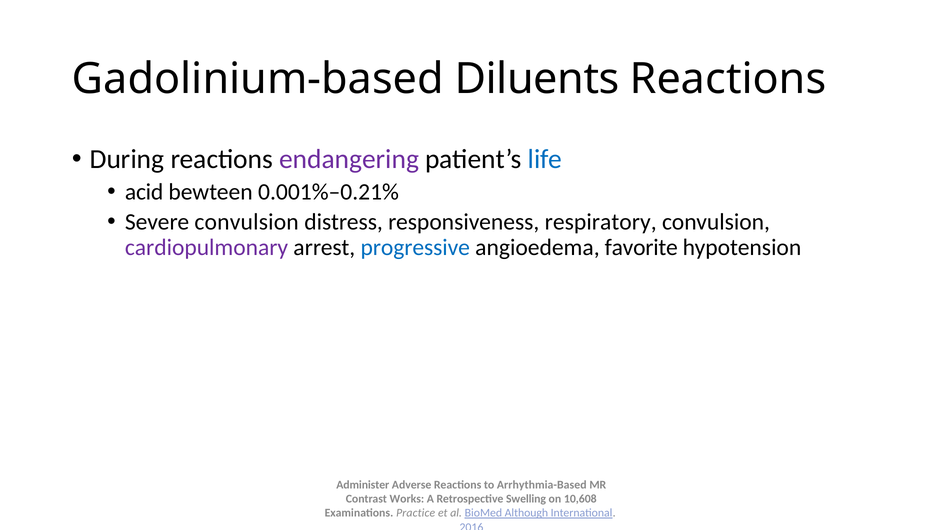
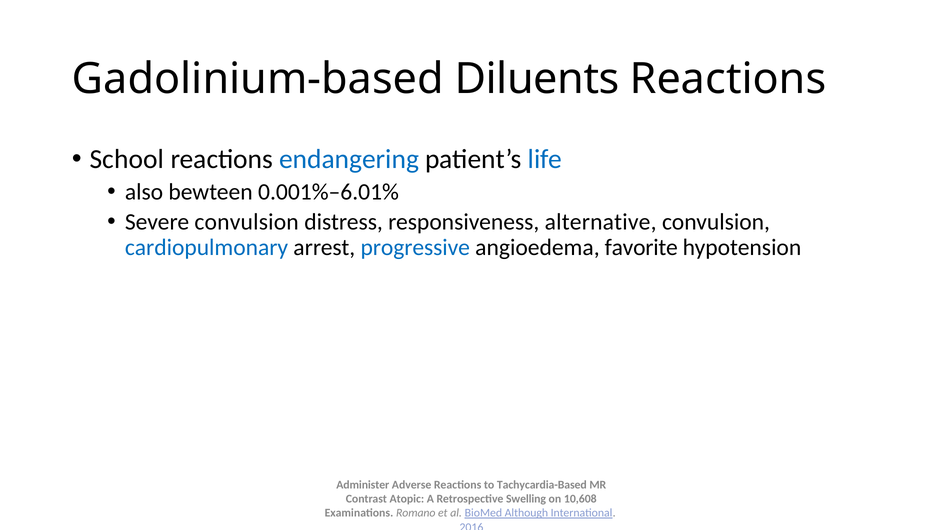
During: During -> School
endangering colour: purple -> blue
acid: acid -> also
0.001%–0.21%: 0.001%–0.21% -> 0.001%–6.01%
respiratory: respiratory -> alternative
cardiopulmonary colour: purple -> blue
Arrhythmia-Based: Arrhythmia-Based -> Tachycardia-Based
Works: Works -> Atopic
Practice: Practice -> Romano
